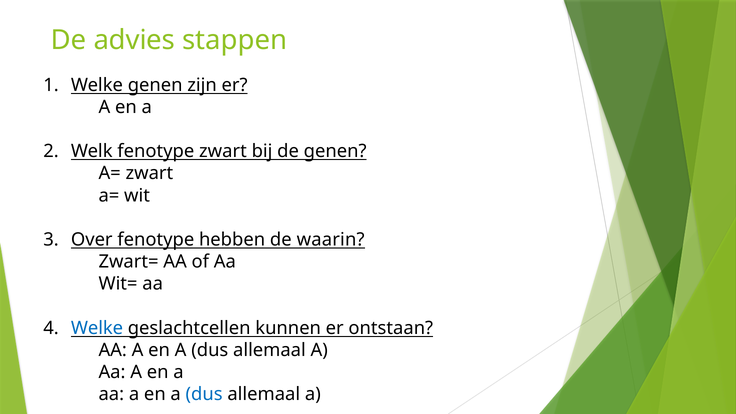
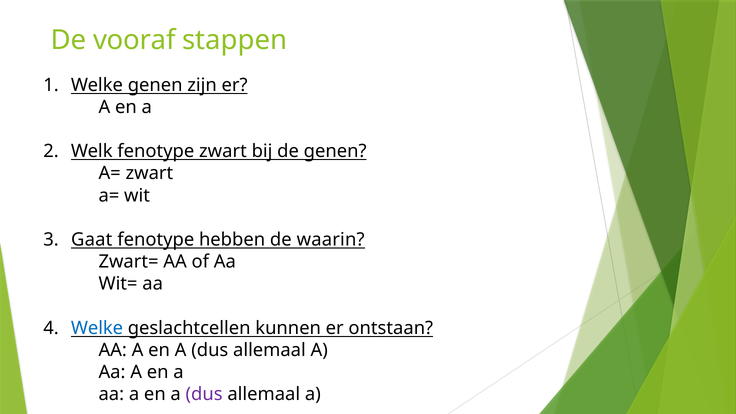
advies: advies -> vooraf
Over: Over -> Gaat
dus at (204, 394) colour: blue -> purple
